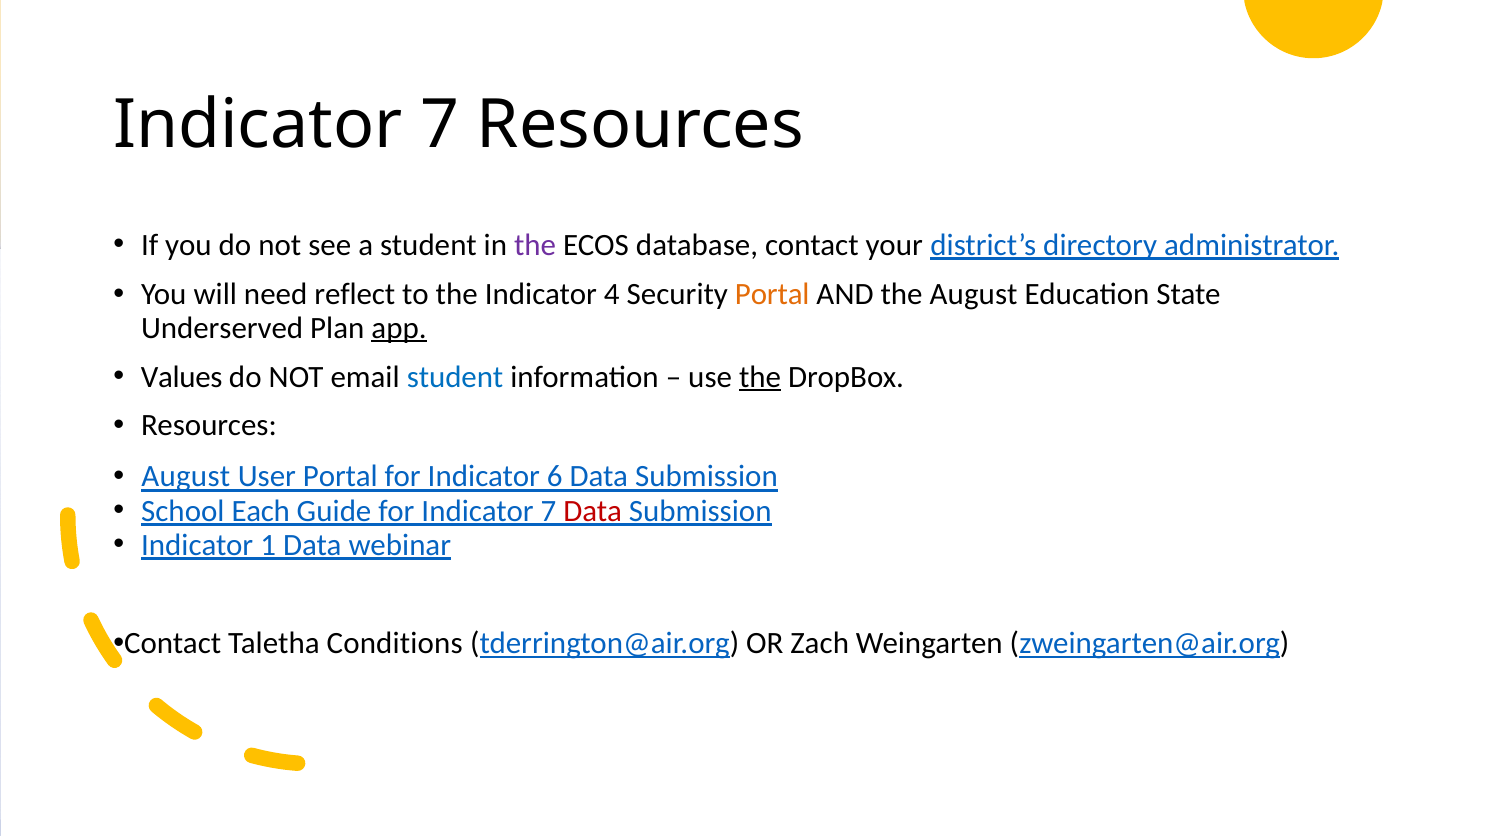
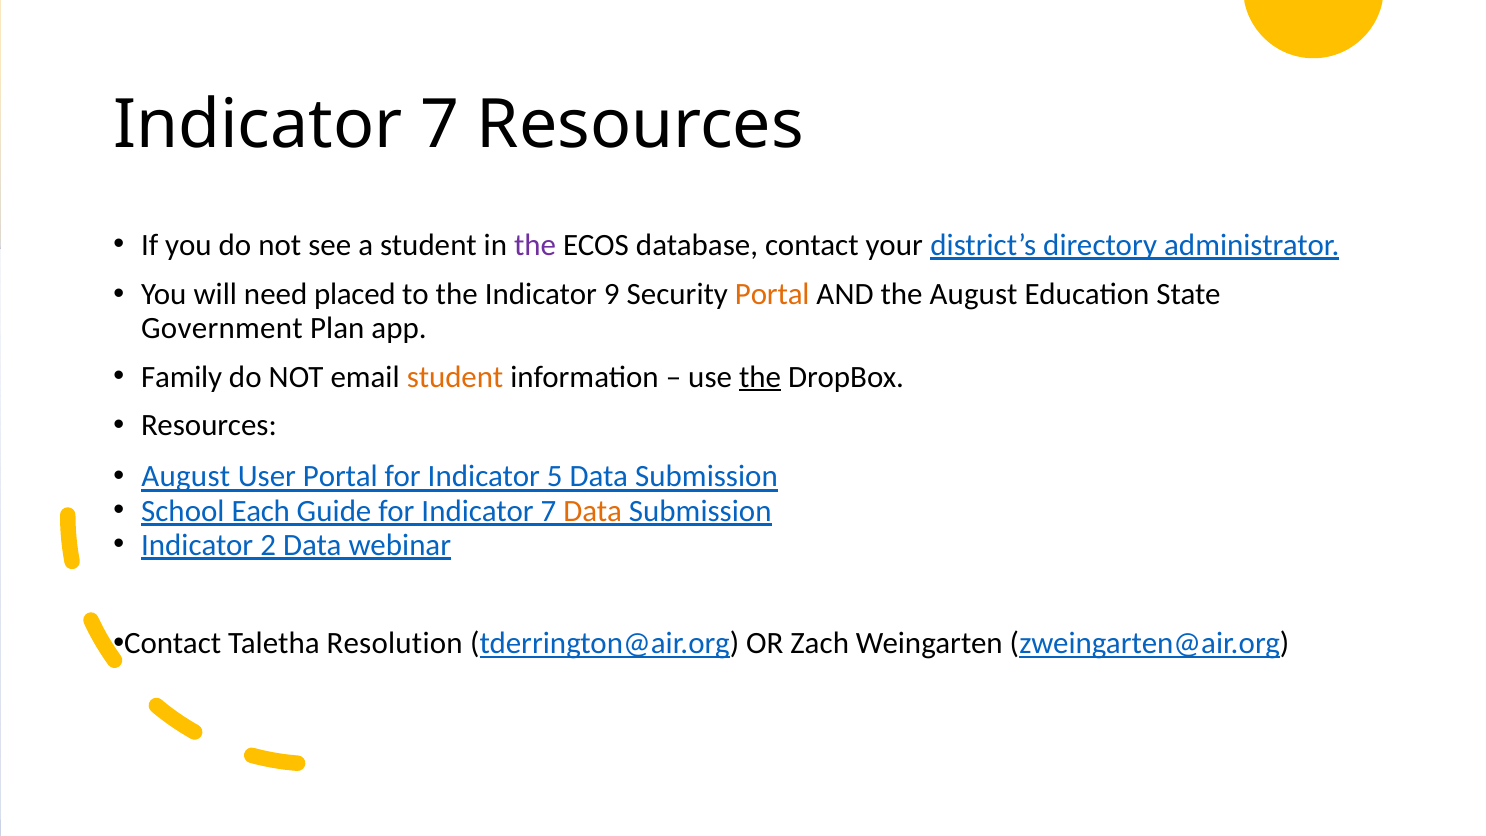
reflect: reflect -> placed
4: 4 -> 9
Underserved: Underserved -> Government
app underline: present -> none
Values: Values -> Family
student at (455, 377) colour: blue -> orange
6: 6 -> 5
Data at (593, 511) colour: red -> orange
1: 1 -> 2
Conditions: Conditions -> Resolution
